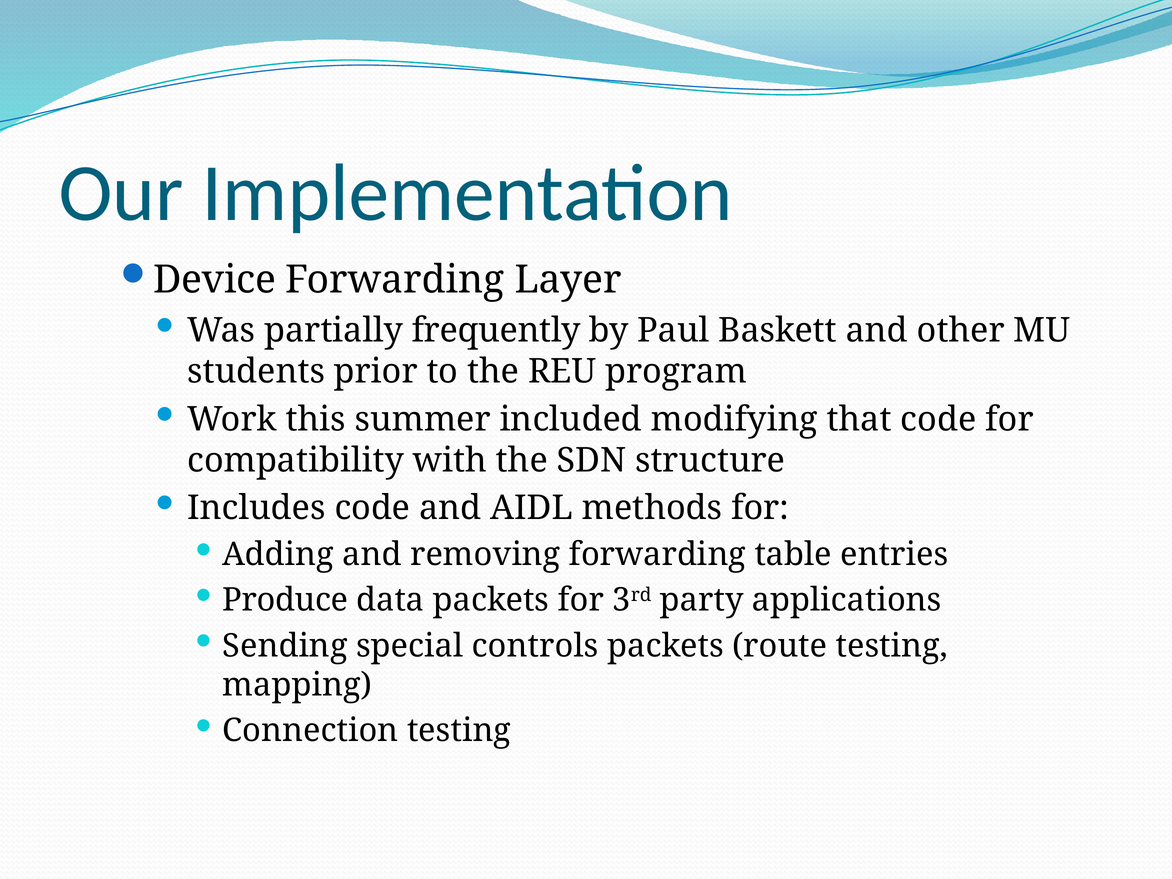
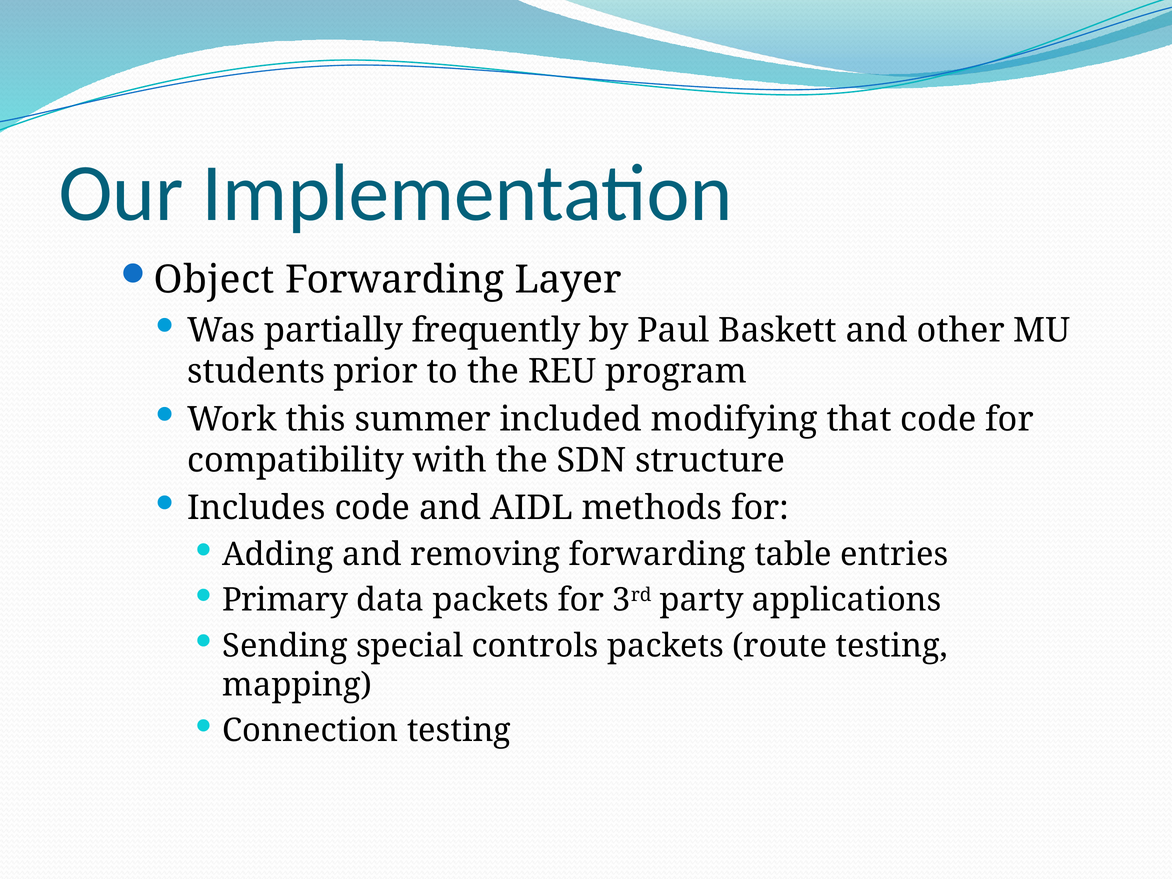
Device: Device -> Object
Produce: Produce -> Primary
